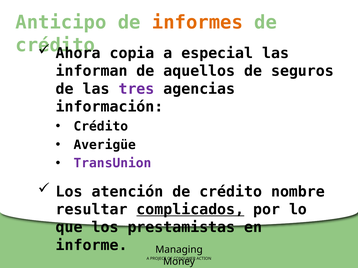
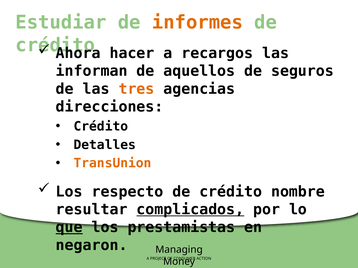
Anticipo: Anticipo -> Estudiar
copia: copia -> hacer
especial: especial -> recargos
tres colour: purple -> orange
información: información -> direcciones
Averigüe: Averigüe -> Detalles
TransUnion colour: purple -> orange
atención: atención -> respecto
que underline: none -> present
informe: informe -> negaron
